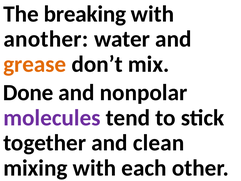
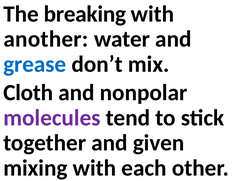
grease colour: orange -> blue
Done: Done -> Cloth
clean: clean -> given
